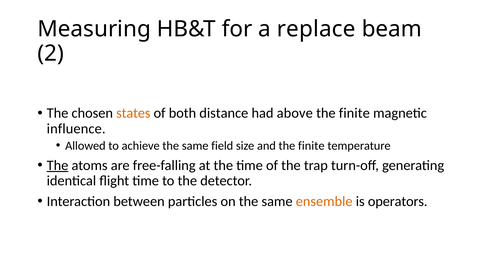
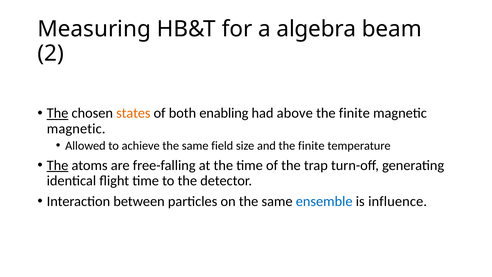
replace: replace -> algebra
The at (58, 113) underline: none -> present
distance: distance -> enabling
influence at (76, 129): influence -> magnetic
ensemble colour: orange -> blue
operators: operators -> influence
